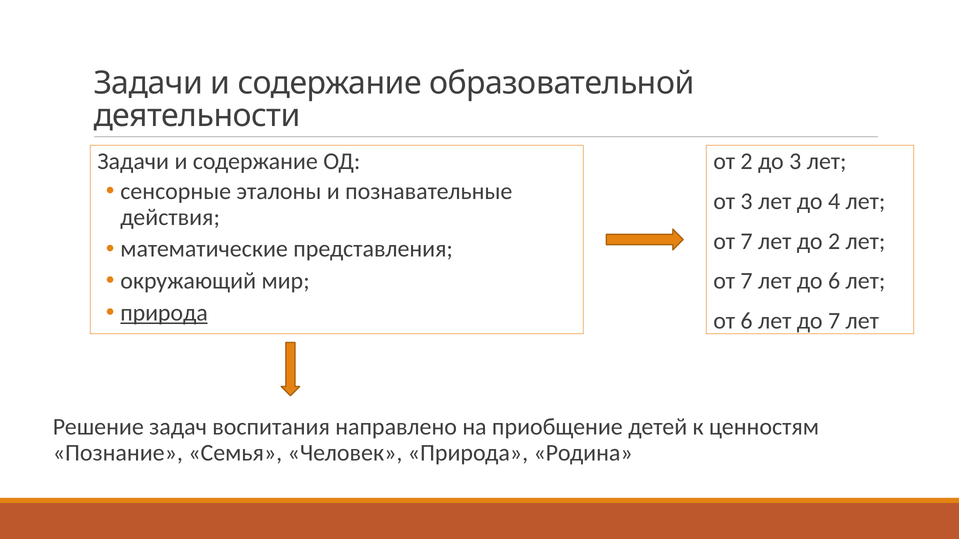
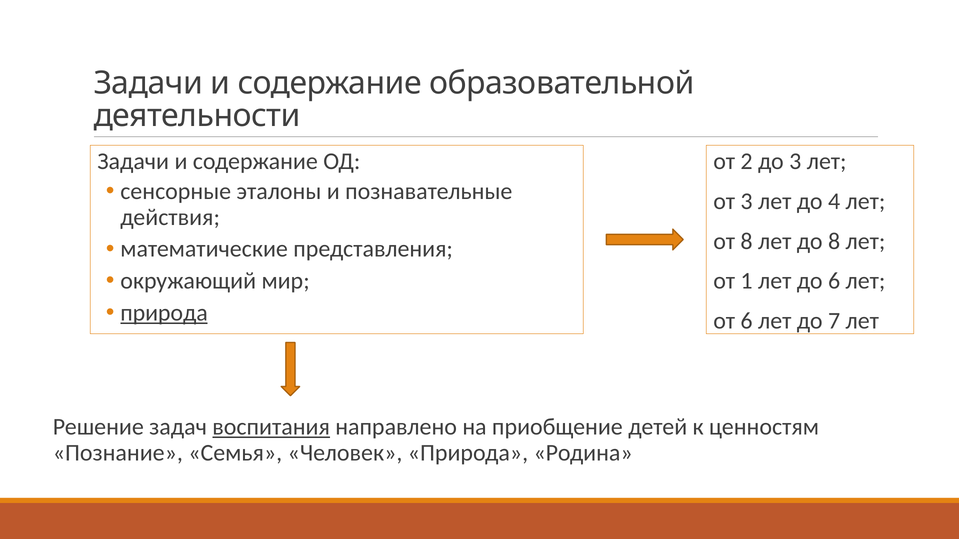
7 at (747, 241): 7 -> 8
до 2: 2 -> 8
7 at (747, 281): 7 -> 1
воспитания underline: none -> present
